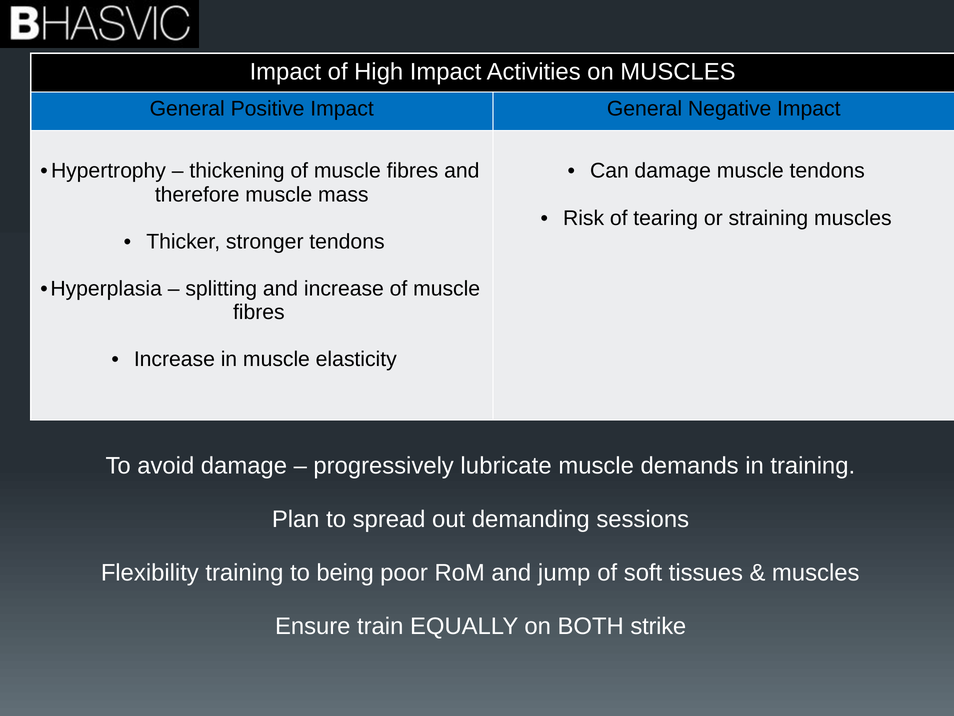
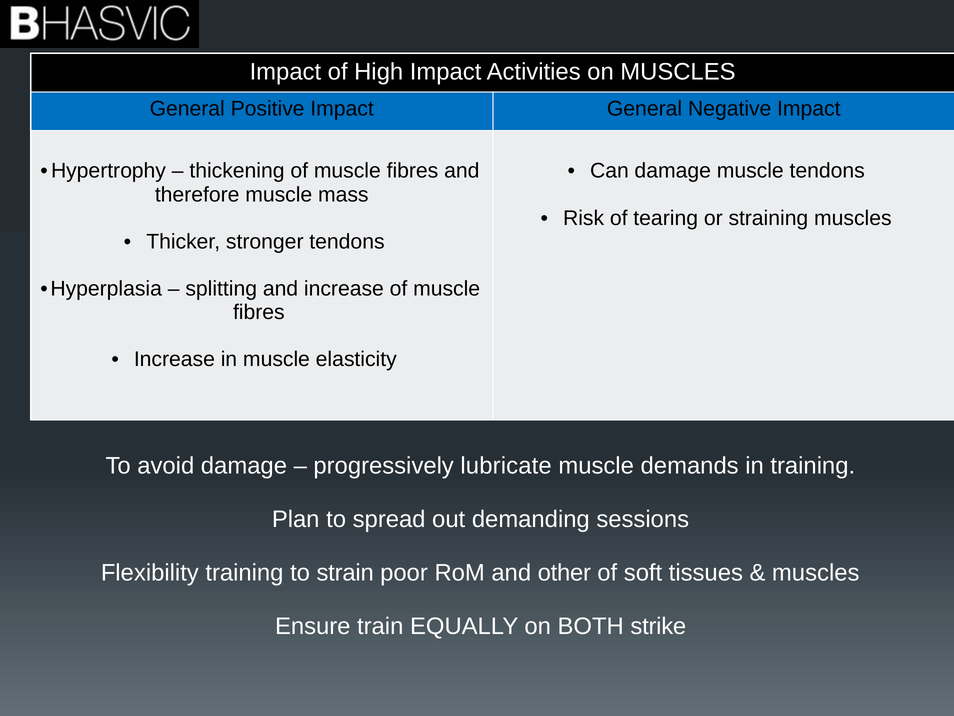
being: being -> strain
jump: jump -> other
